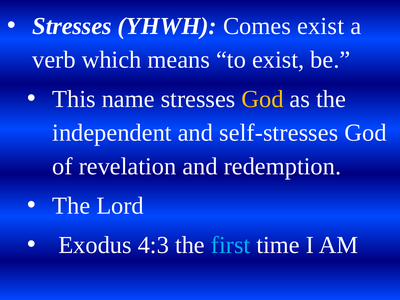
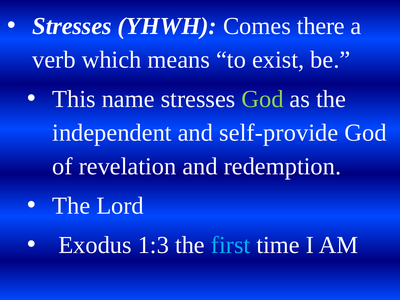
Comes exist: exist -> there
God at (263, 99) colour: yellow -> light green
self-stresses: self-stresses -> self-provide
4:3: 4:3 -> 1:3
